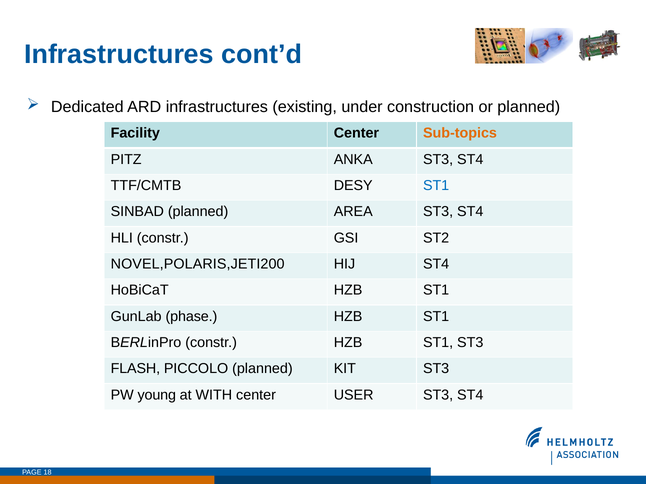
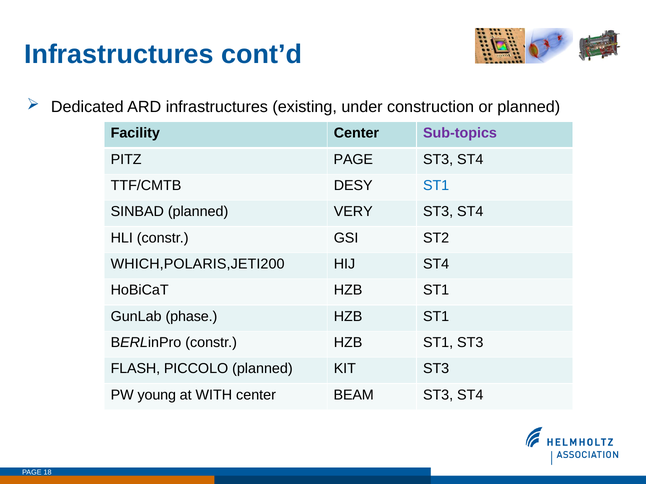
Sub-topics colour: orange -> purple
PITZ ANKA: ANKA -> PAGE
AREA: AREA -> VERY
NOVEL,POLARIS,JETI200: NOVEL,POLARIS,JETI200 -> WHICH,POLARIS,JETI200
USER: USER -> BEAM
